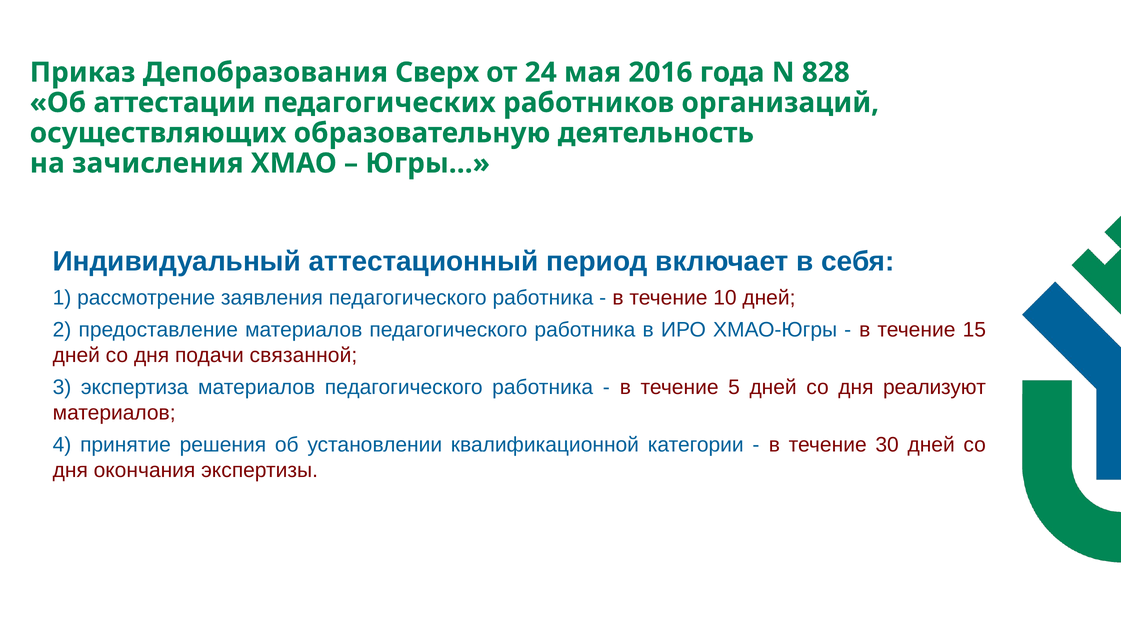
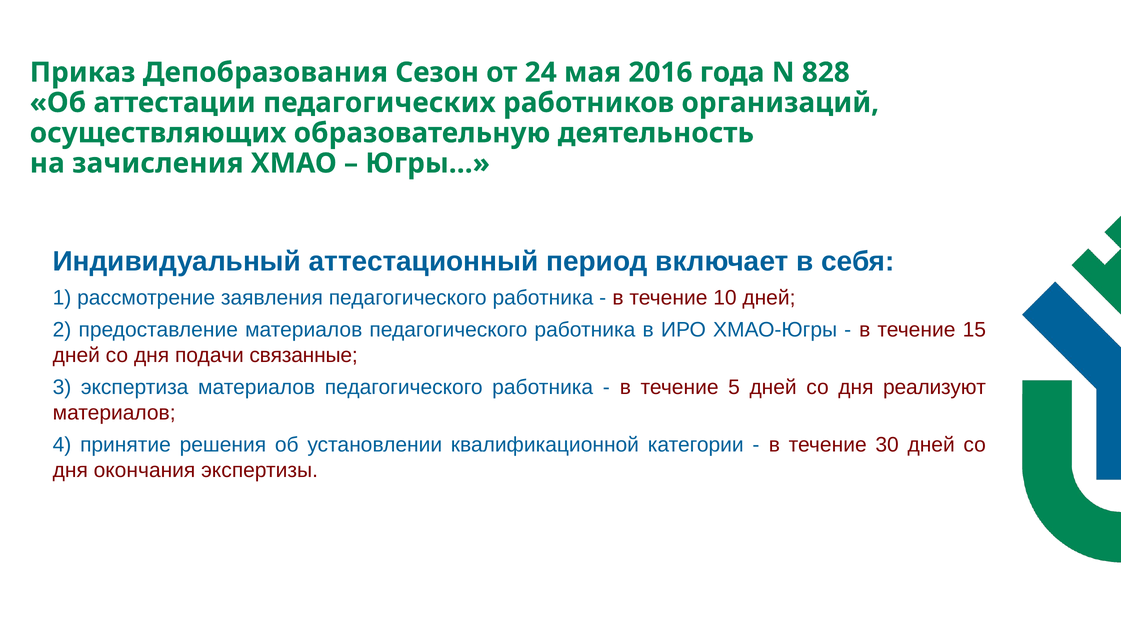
Сверх: Сверх -> Сезон
связанной: связанной -> связанные
